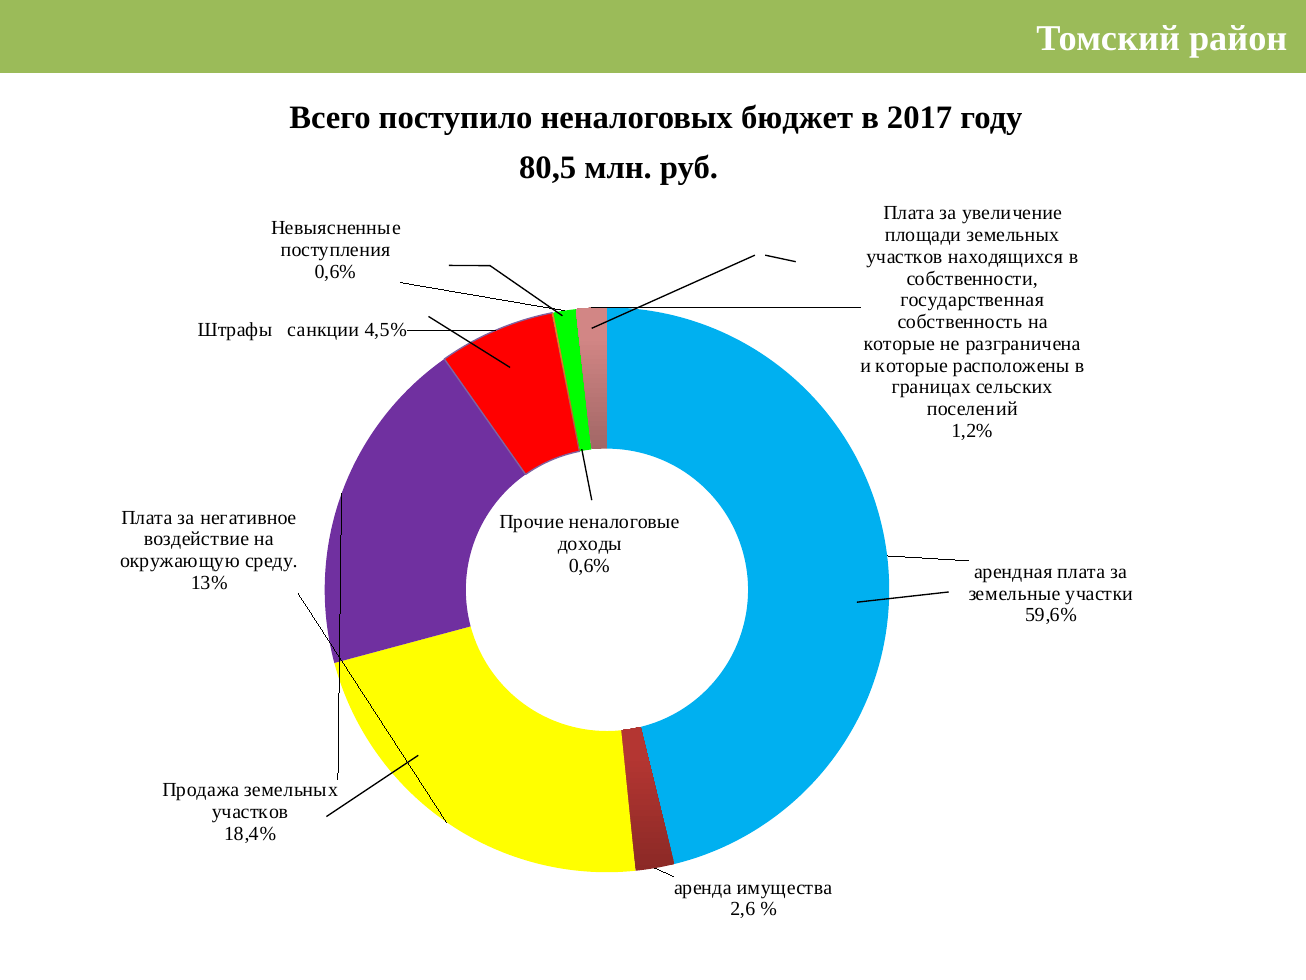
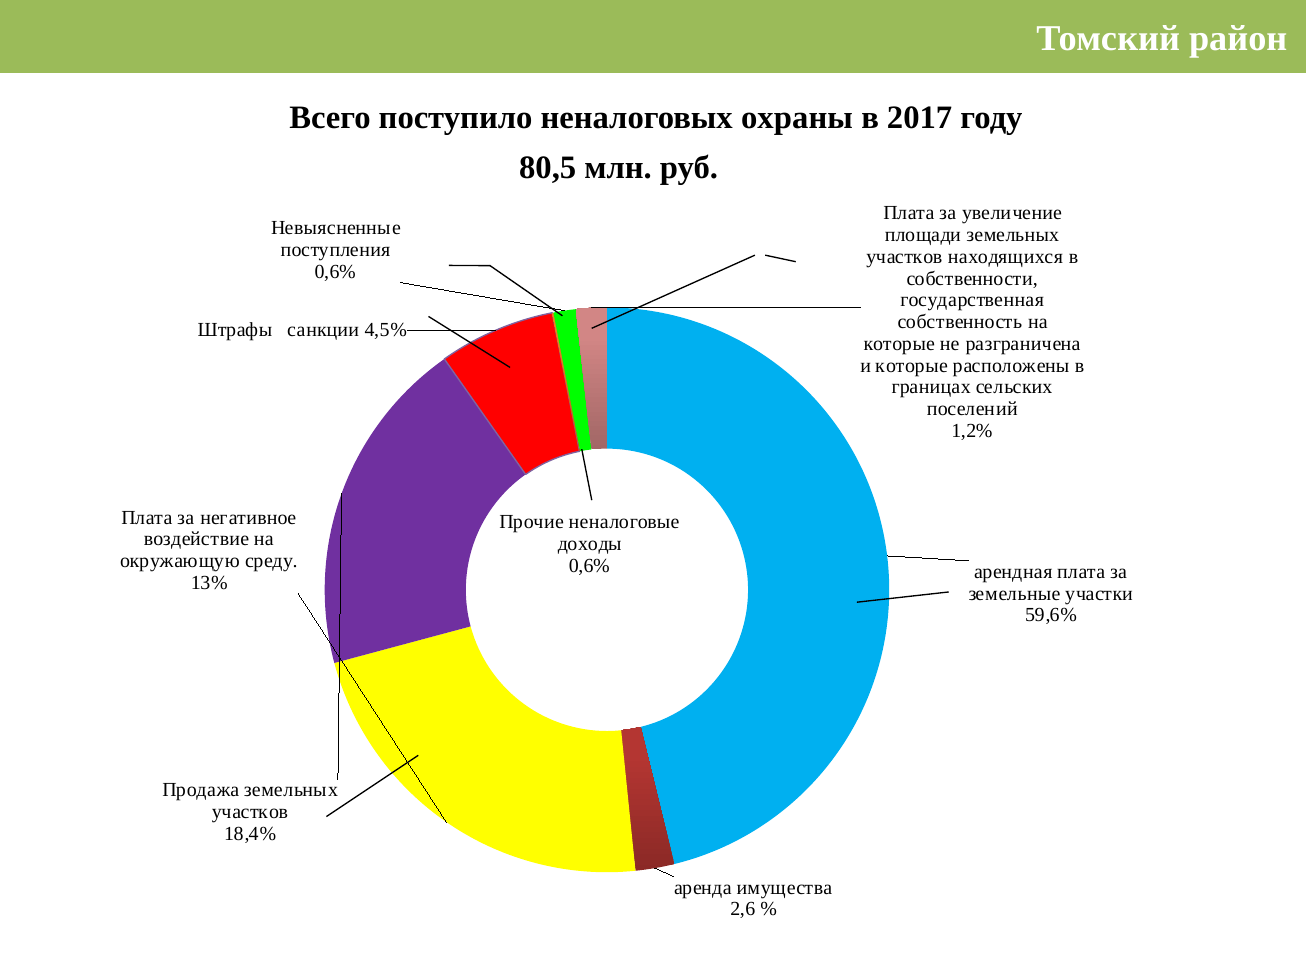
бюджет: бюджет -> охраны
